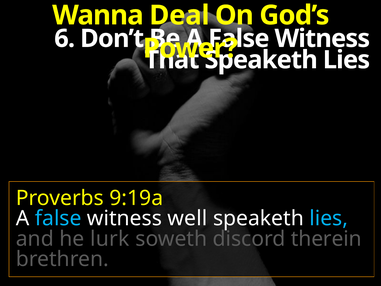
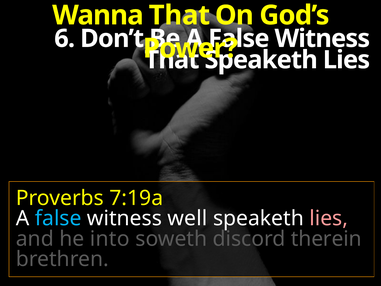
Wanna Deal: Deal -> That
9:19a: 9:19a -> 7:19a
lies at (329, 218) colour: light blue -> pink
lurk: lurk -> into
